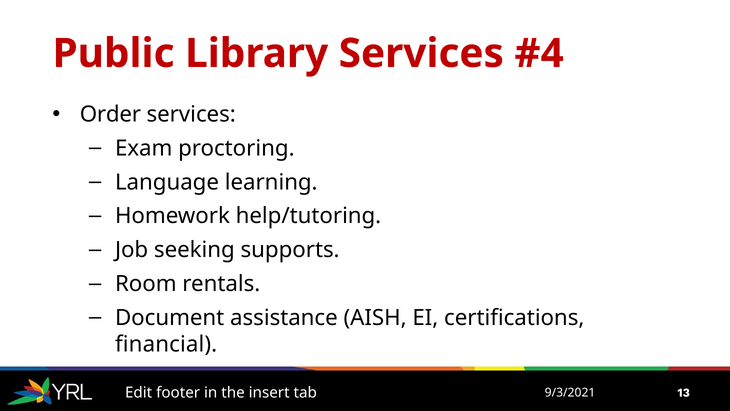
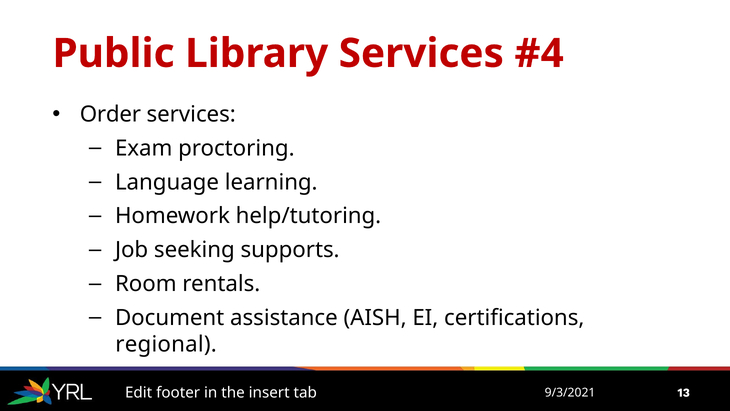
financial: financial -> regional
